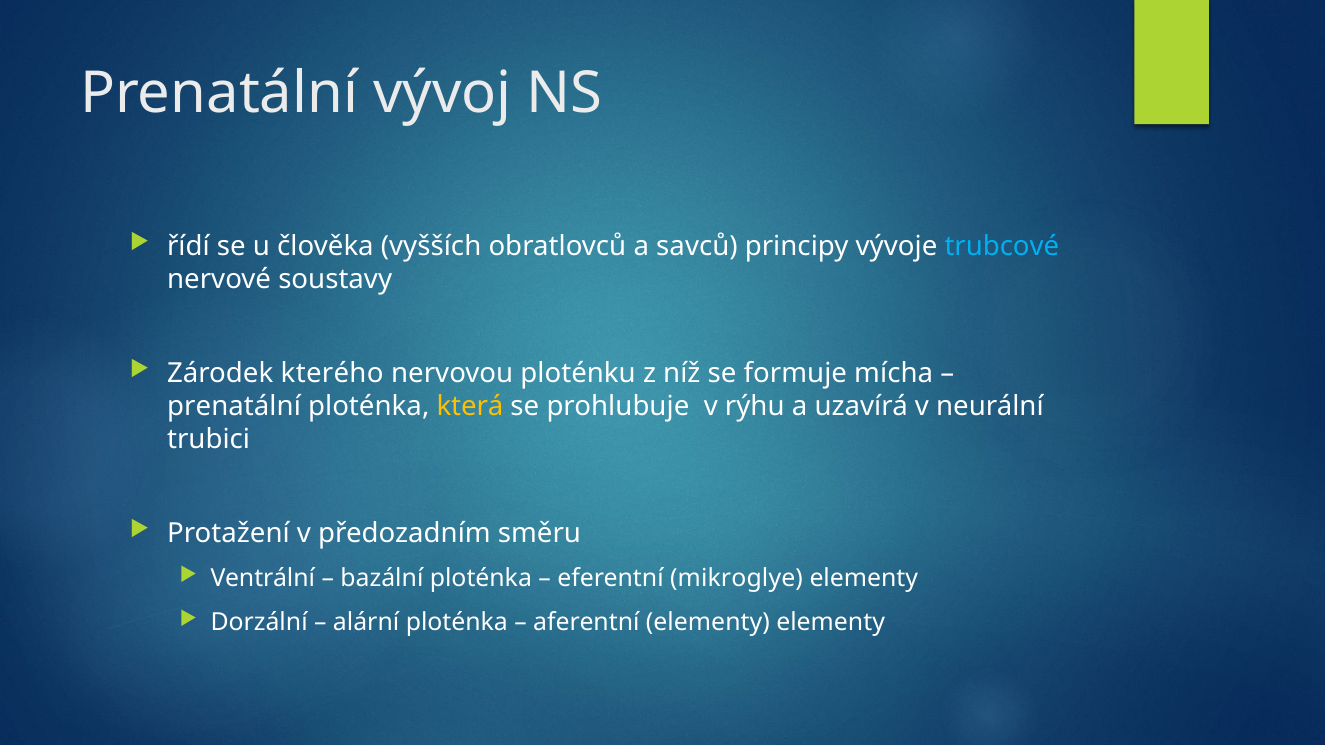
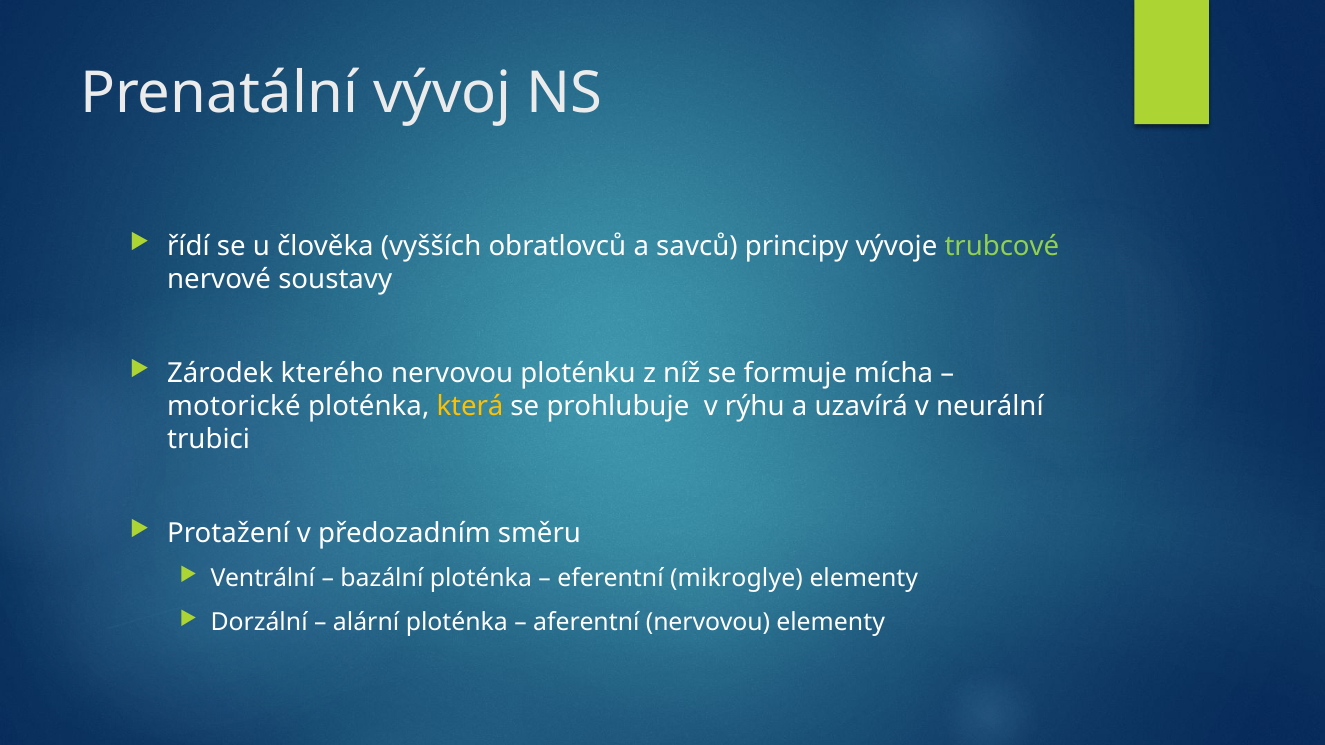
trubcové colour: light blue -> light green
prenatální at (234, 407): prenatální -> motorické
aferentní elementy: elementy -> nervovou
